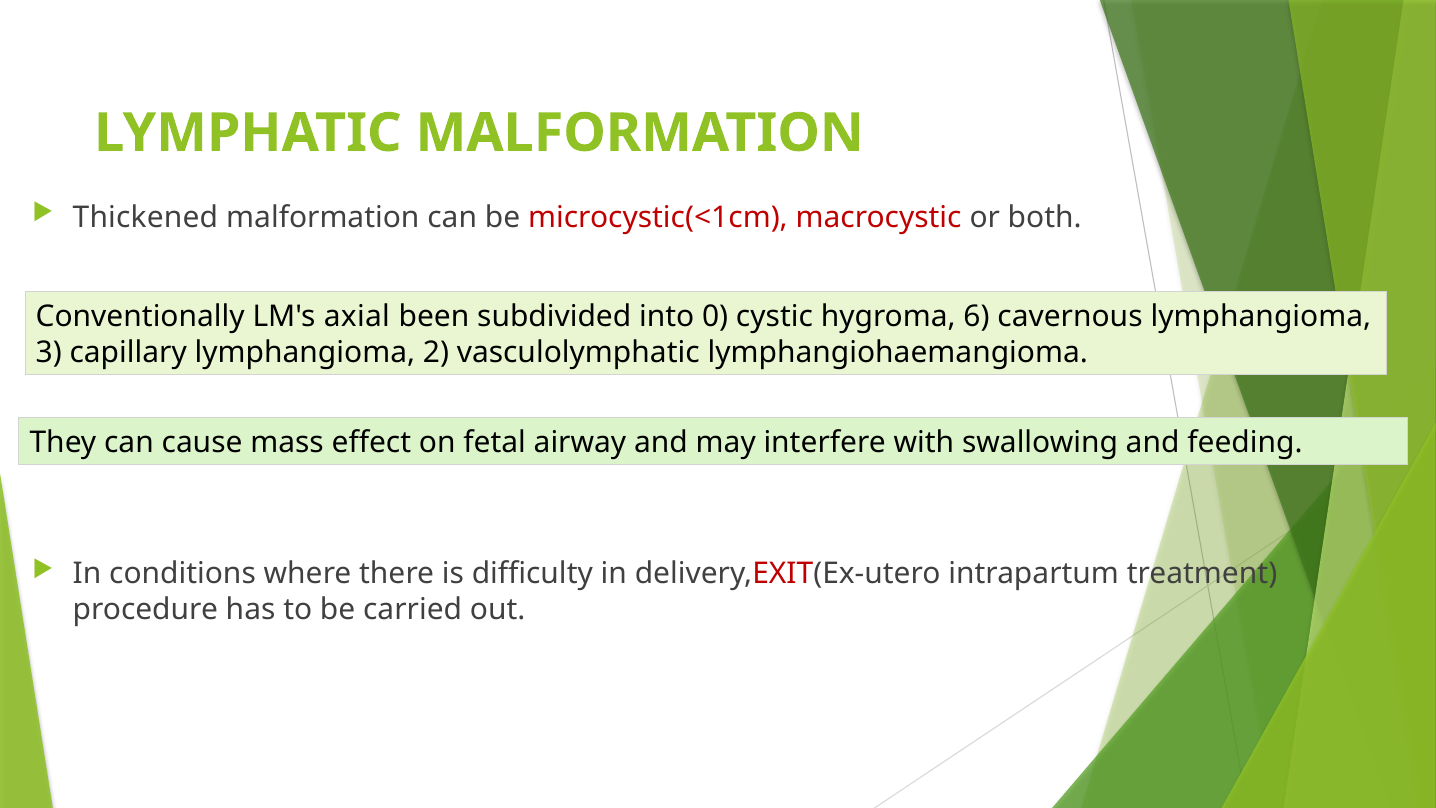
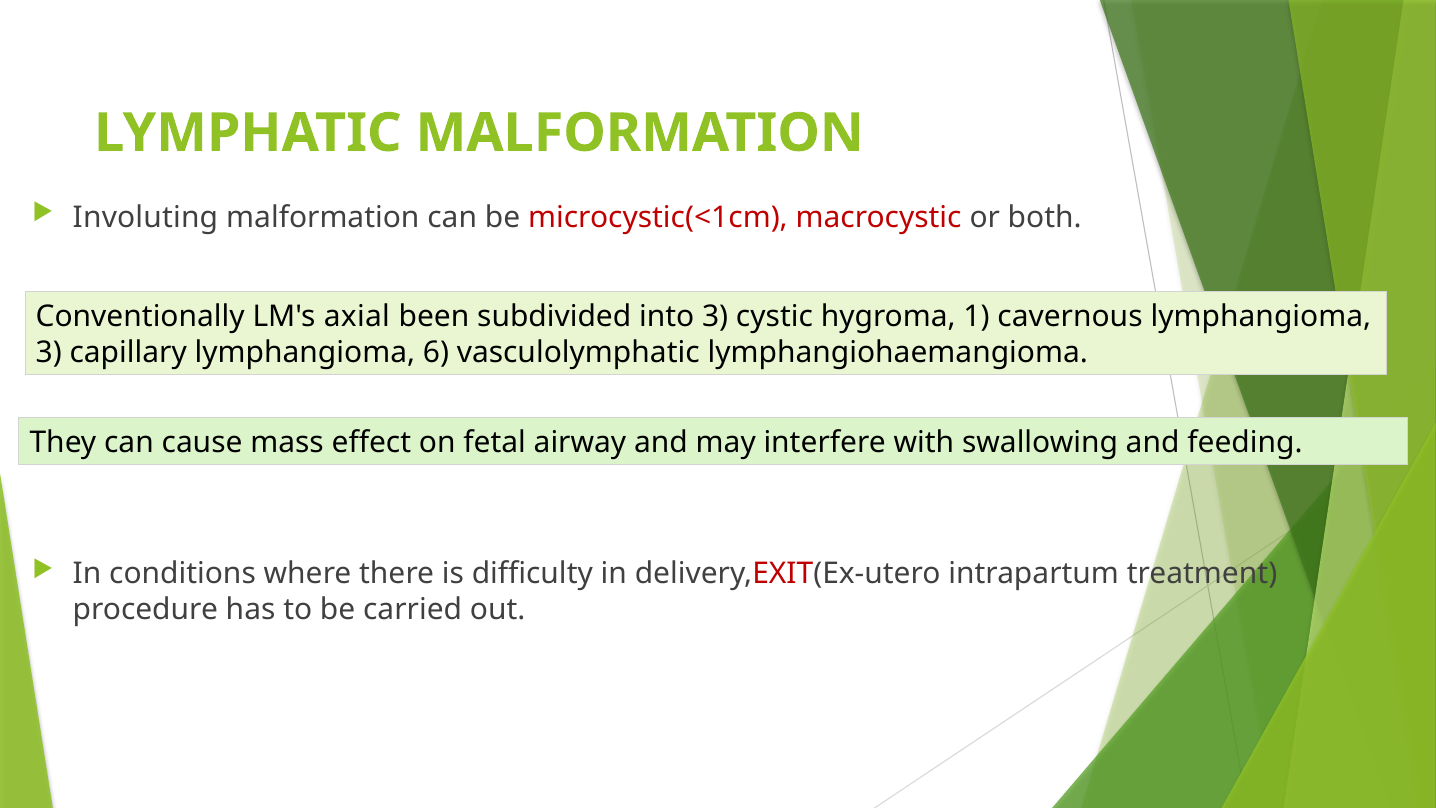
Thickened: Thickened -> Involuting
into 0: 0 -> 3
6: 6 -> 1
2: 2 -> 6
